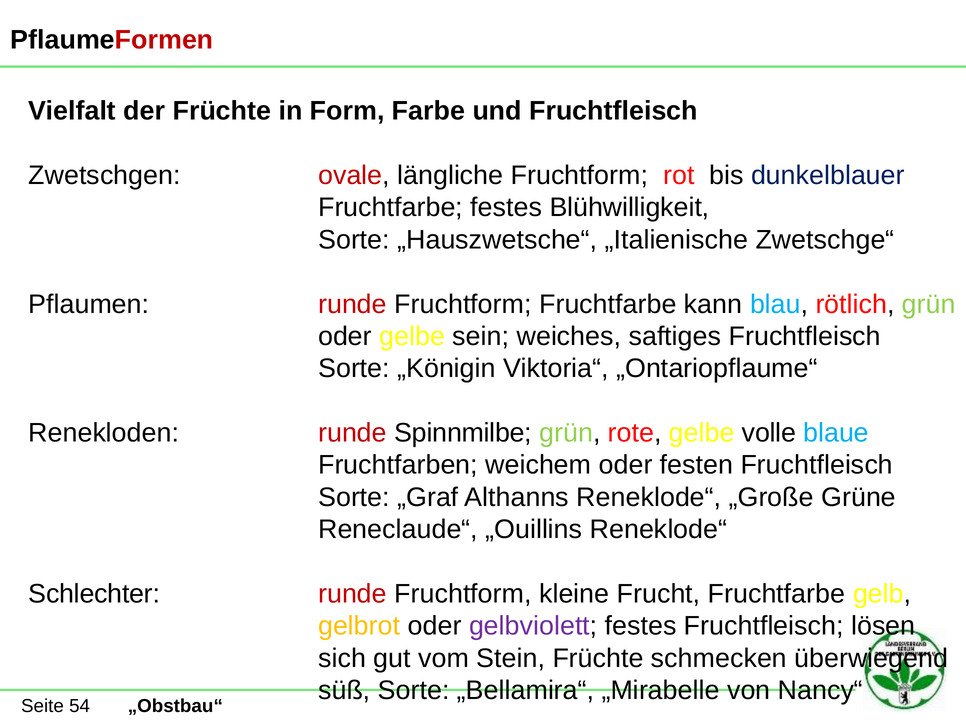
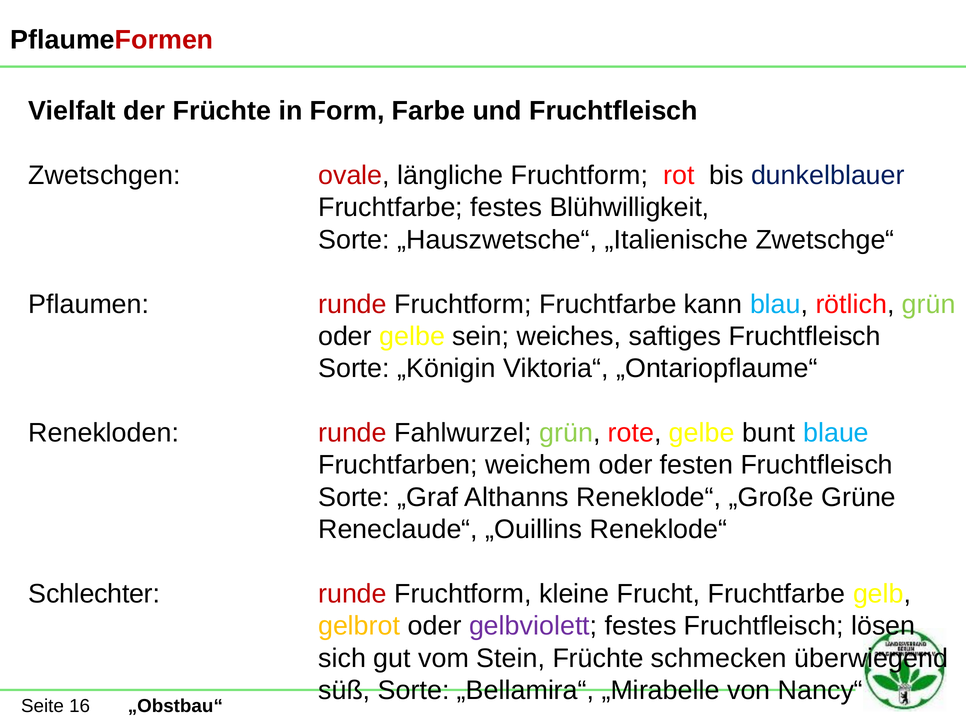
Spinnmilbe: Spinnmilbe -> Fahlwurzel
volle: volle -> bunt
54: 54 -> 16
